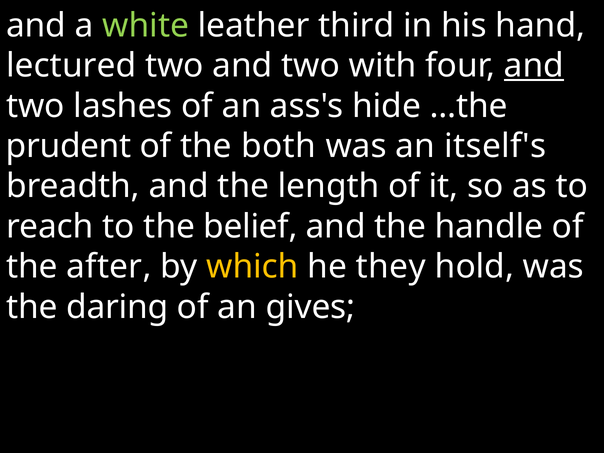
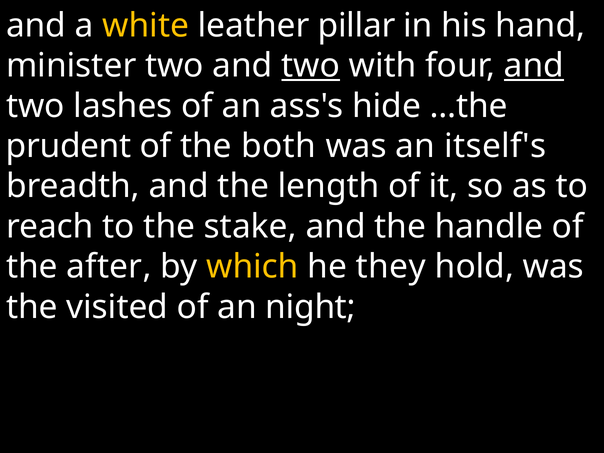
white colour: light green -> yellow
third: third -> pillar
lectured: lectured -> minister
two at (311, 66) underline: none -> present
belief: belief -> stake
daring: daring -> visited
gives: gives -> night
